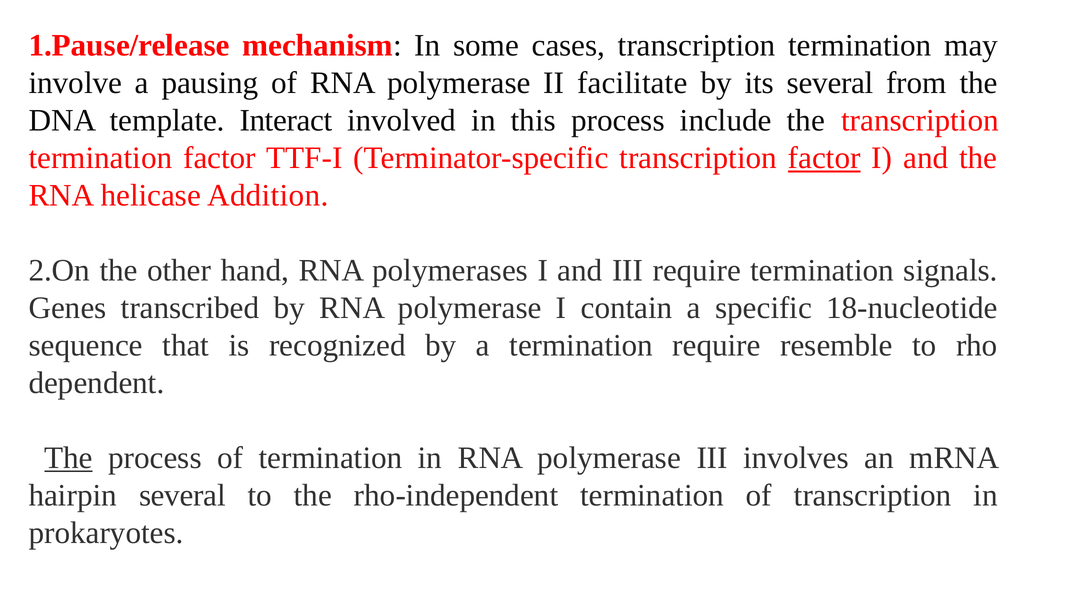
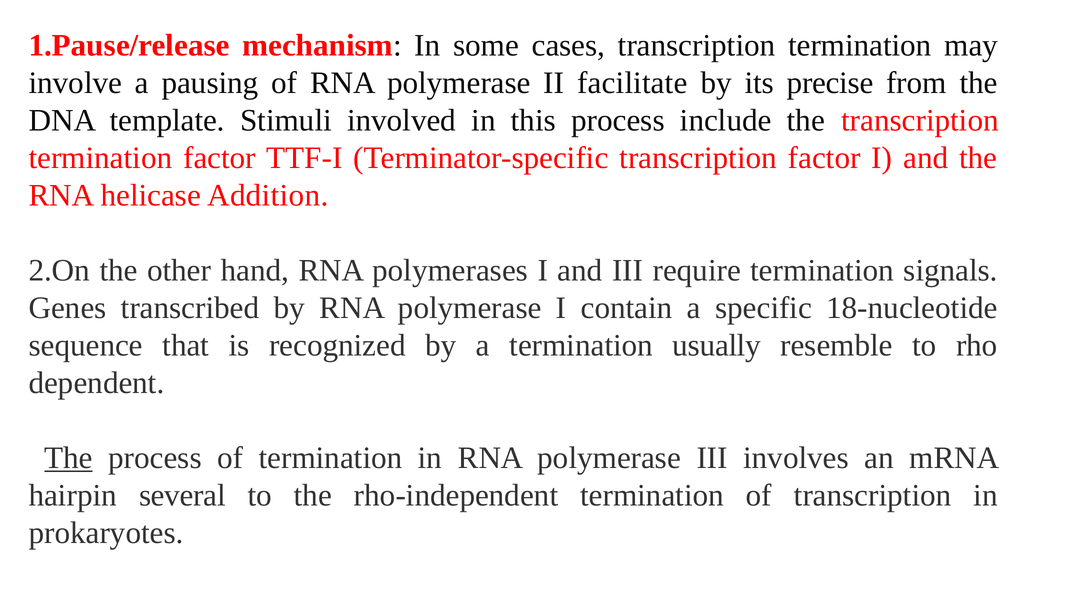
its several: several -> precise
Interact: Interact -> Stimuli
factor at (824, 158) underline: present -> none
termination require: require -> usually
